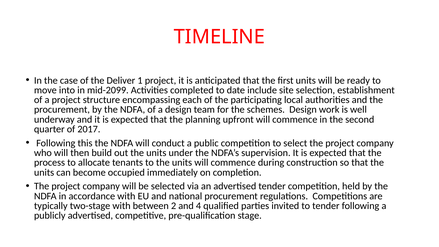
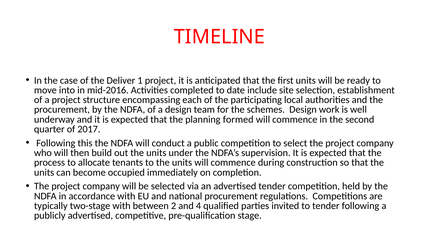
mid-2099: mid-2099 -> mid-2016
upfront: upfront -> formed
